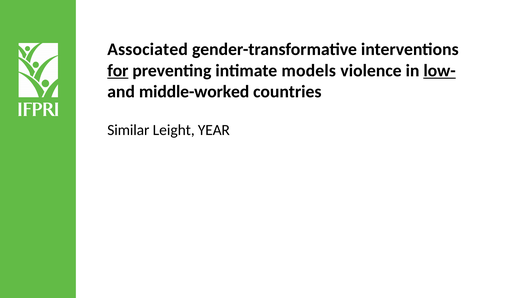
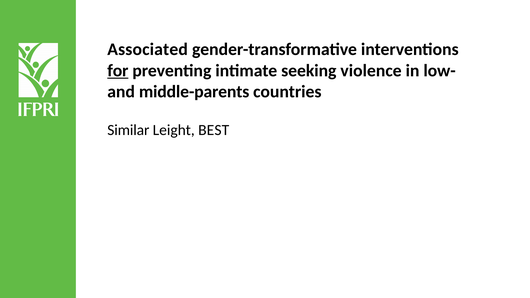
models: models -> seeking
low- underline: present -> none
middle-worked: middle-worked -> middle-parents
YEAR: YEAR -> BEST
